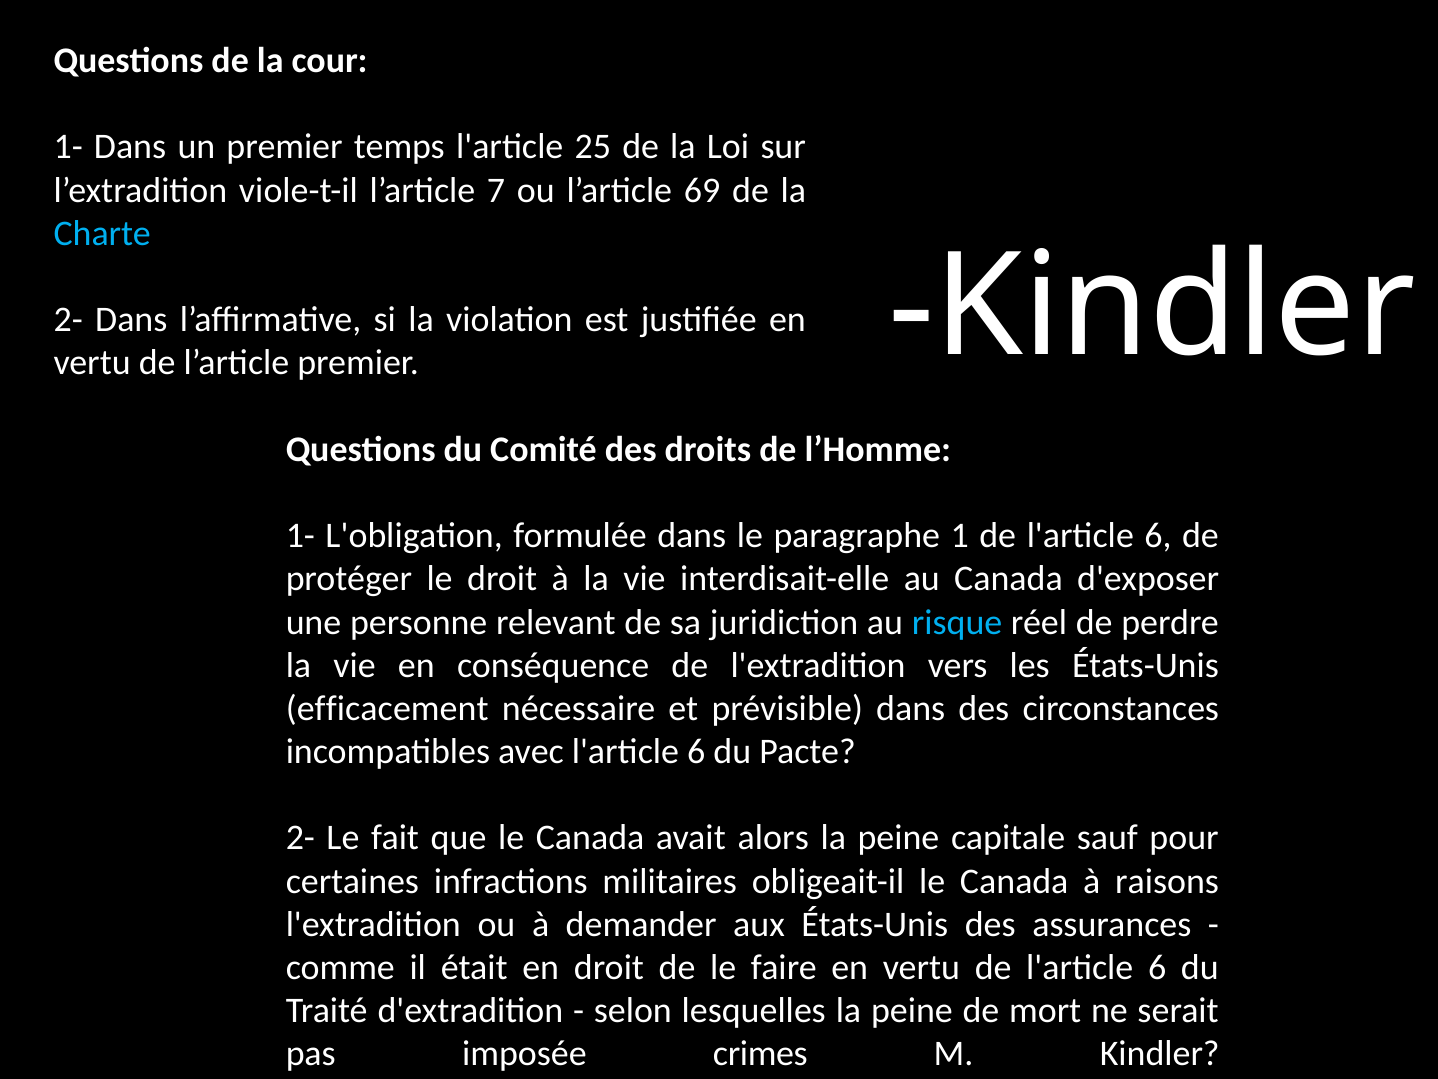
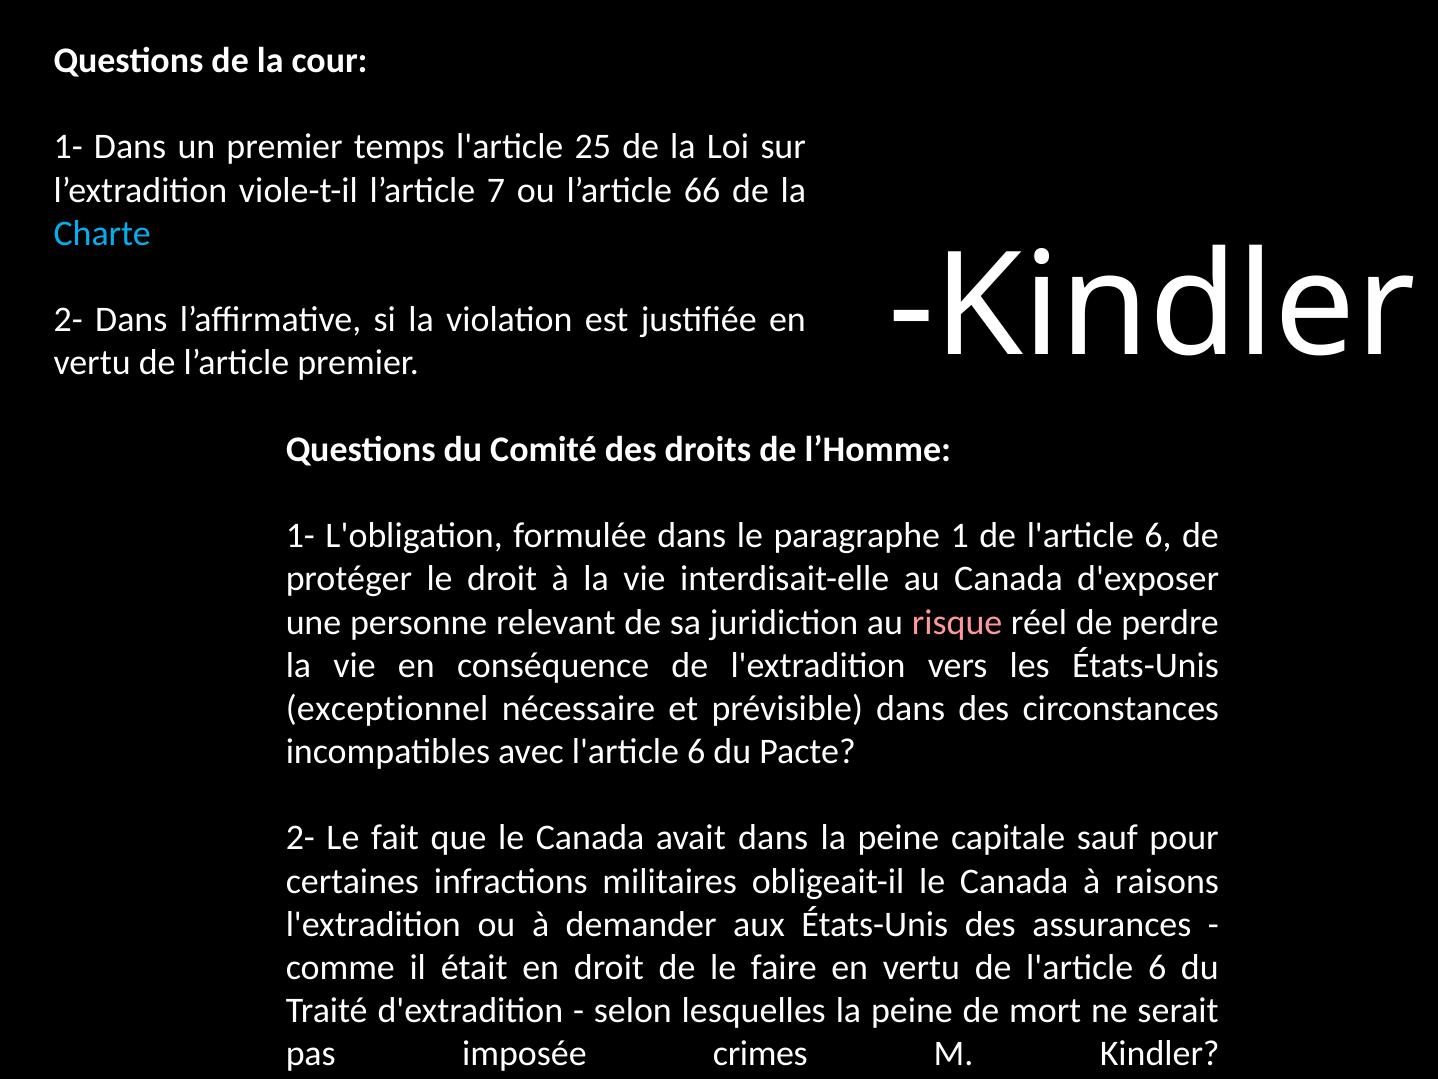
69: 69 -> 66
risque colour: light blue -> pink
efficacement: efficacement -> exceptionnel
avait alors: alors -> dans
